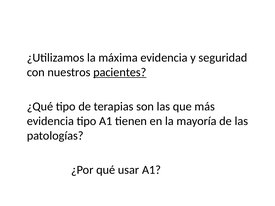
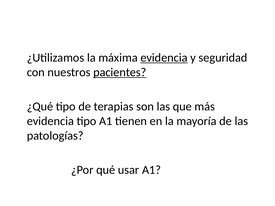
evidencia at (164, 58) underline: none -> present
